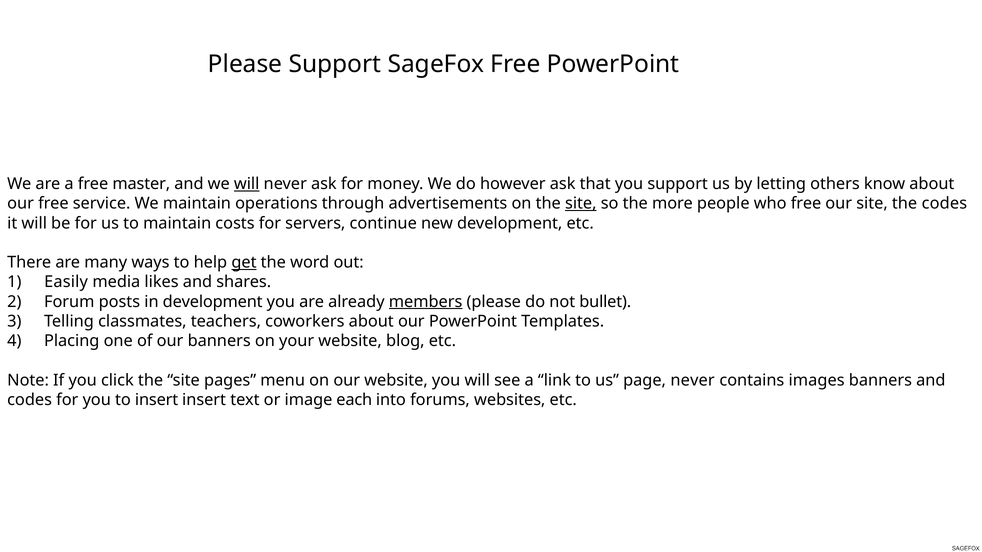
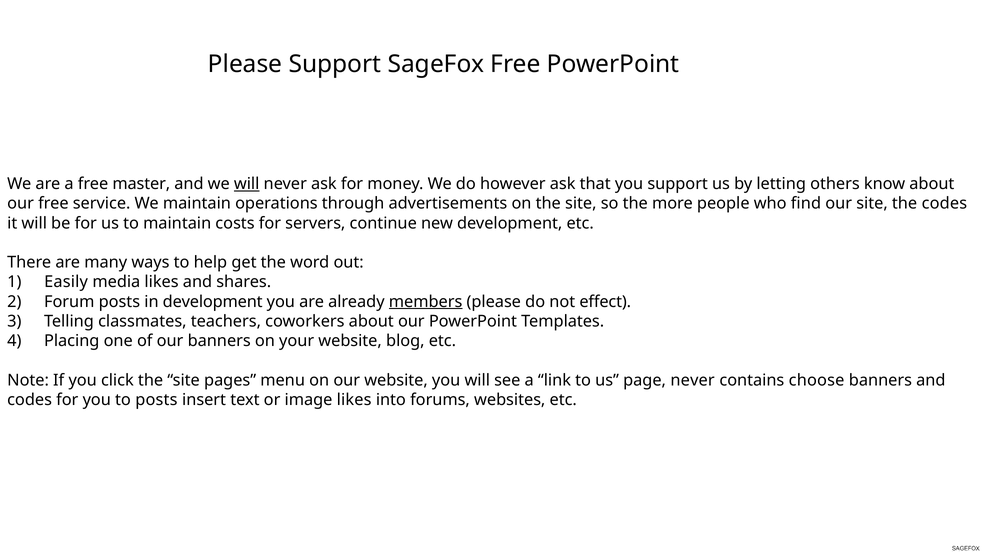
site at (581, 204) underline: present -> none
who free: free -> find
get underline: present -> none
bullet: bullet -> effect
images: images -> choose
to insert: insert -> posts
image each: each -> likes
